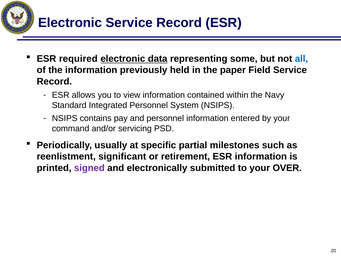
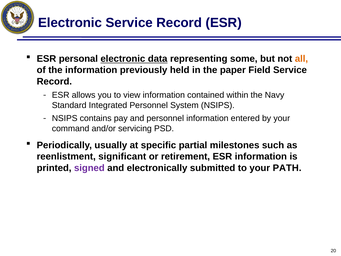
required: required -> personal
all colour: blue -> orange
OVER: OVER -> PATH
